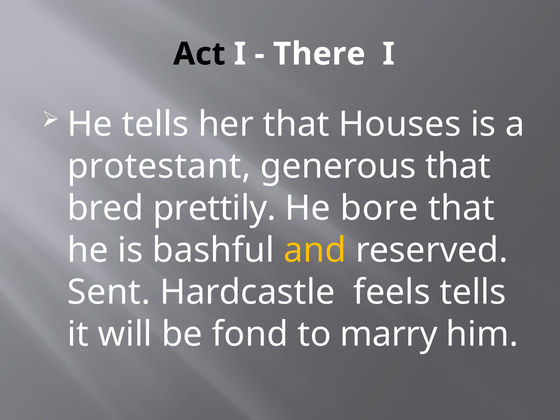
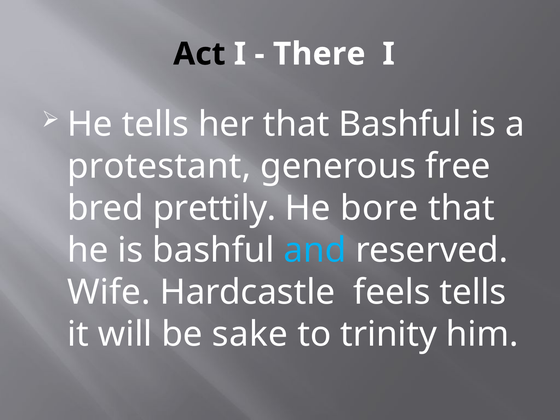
that Houses: Houses -> Bashful
generous that: that -> free
and colour: yellow -> light blue
Sent: Sent -> Wife
fond: fond -> sake
marry: marry -> trinity
